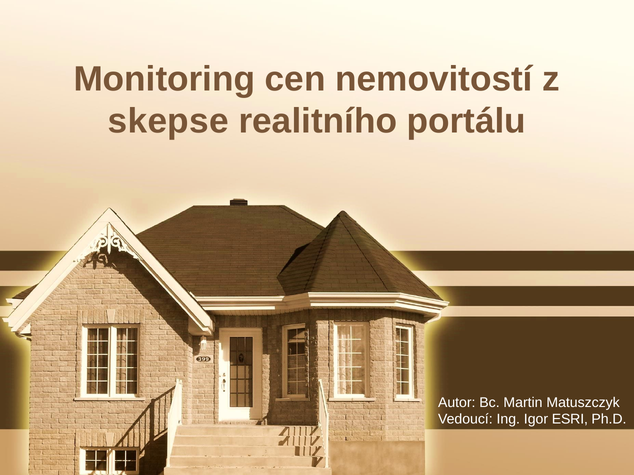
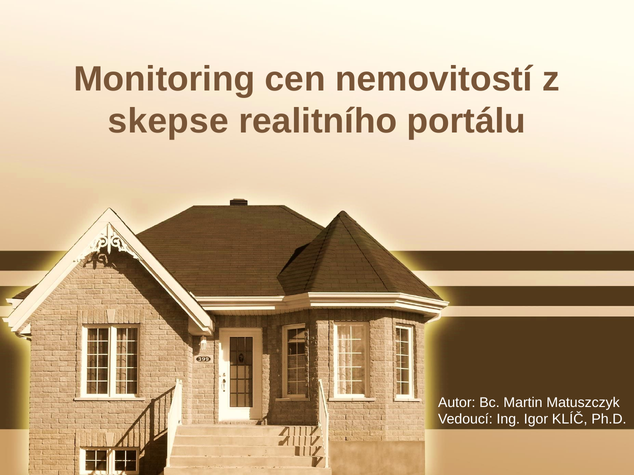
ESRI: ESRI -> KLÍČ
